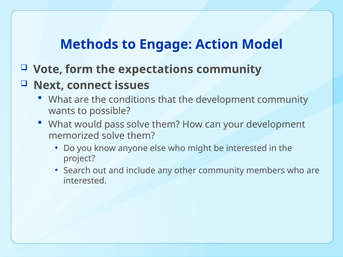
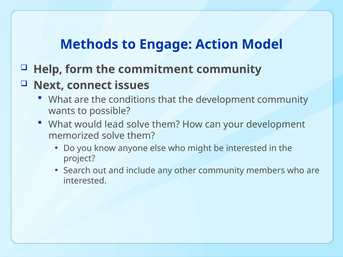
Vote: Vote -> Help
expectations: expectations -> commitment
pass: pass -> lead
